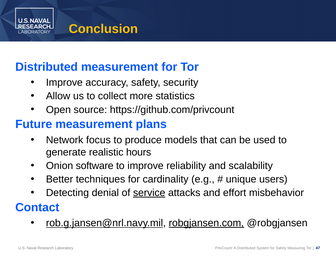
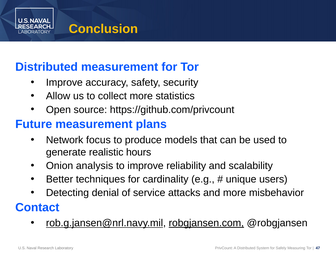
software: software -> analysis
service underline: present -> none
and effort: effort -> more
